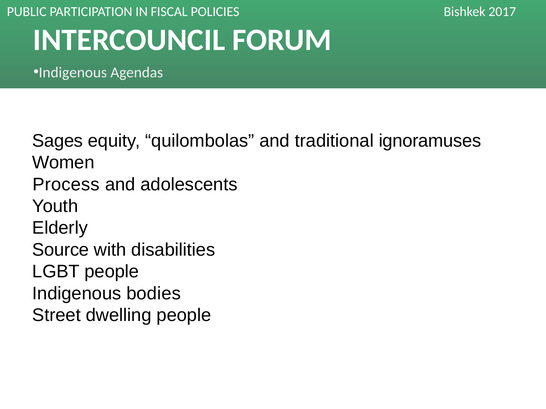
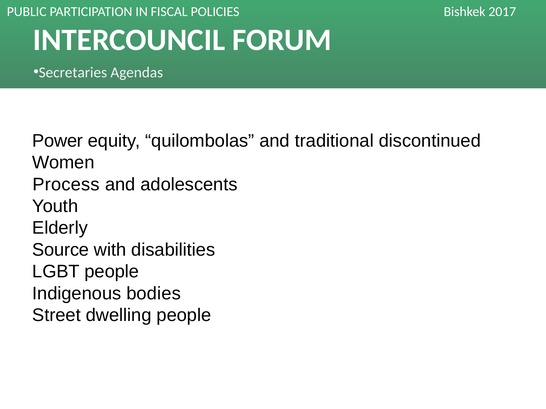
Indigenous at (73, 73): Indigenous -> Secretaries
Sages: Sages -> Power
ignoramuses: ignoramuses -> discontinued
